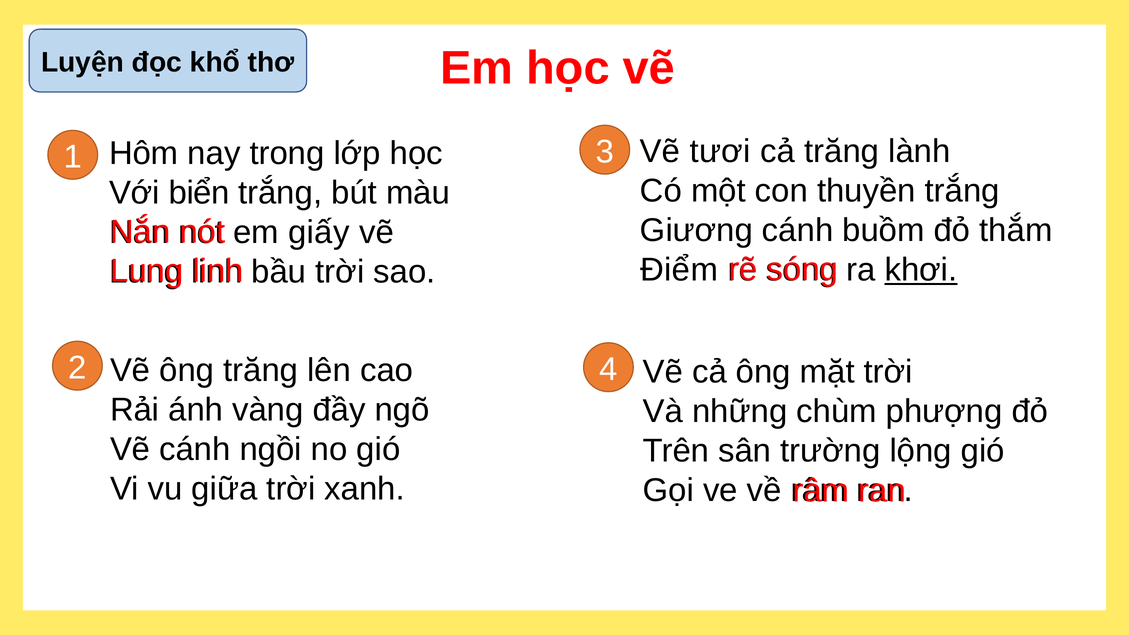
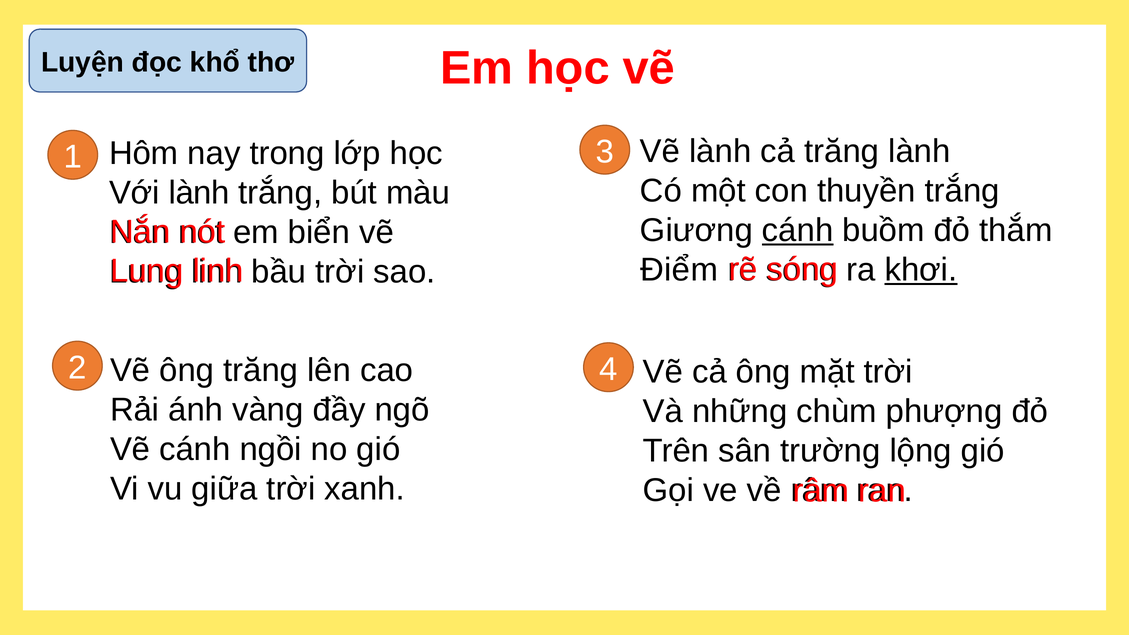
Vẽ tươi: tươi -> lành
Với biển: biển -> lành
cánh at (798, 230) underline: none -> present
giấy: giấy -> biển
